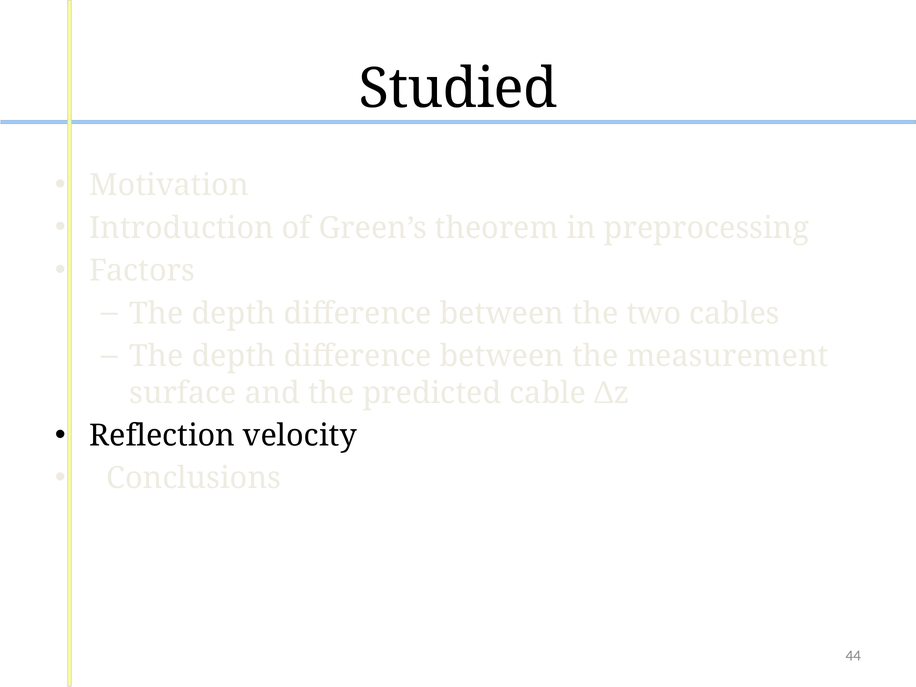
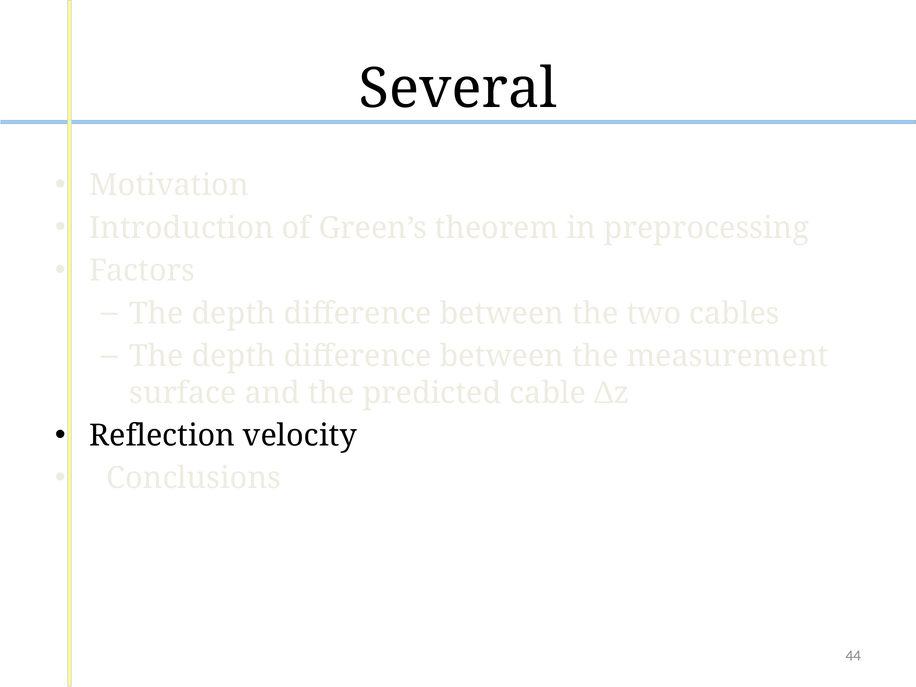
Studied: Studied -> Several
